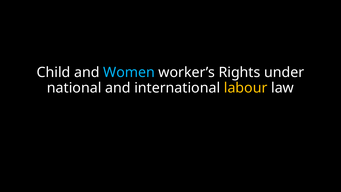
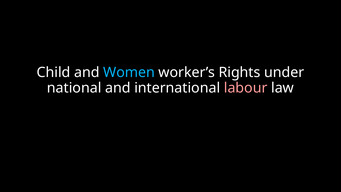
labour colour: yellow -> pink
